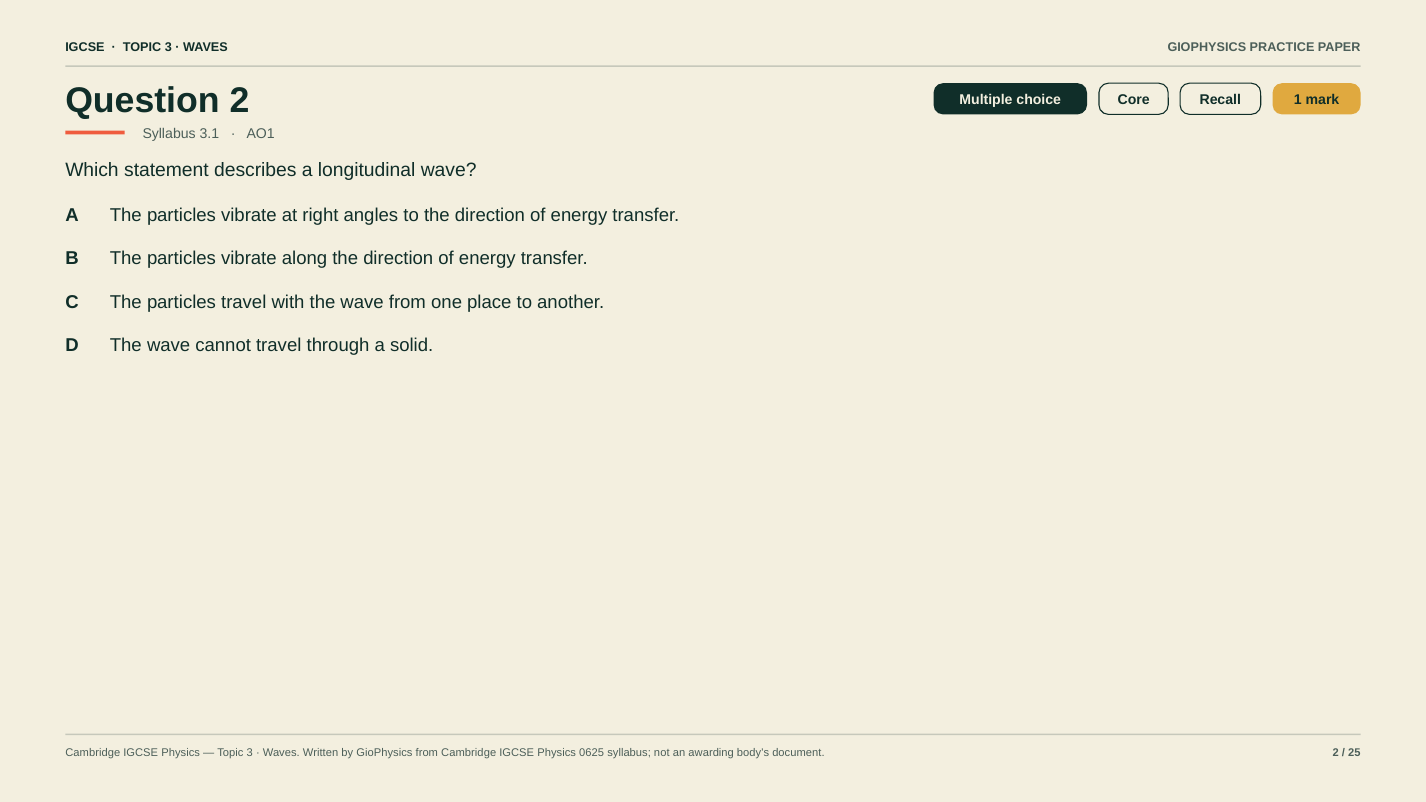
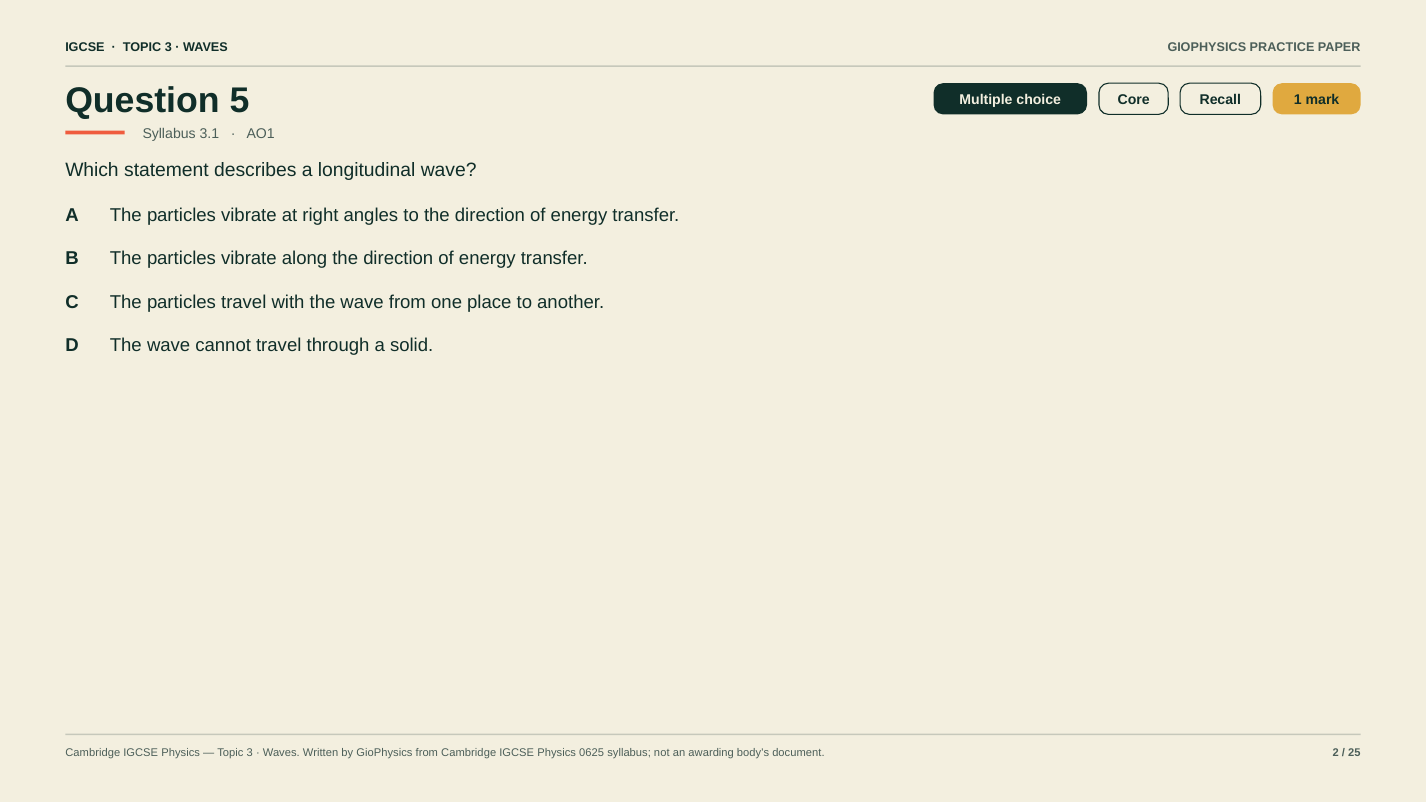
Question 2: 2 -> 5
